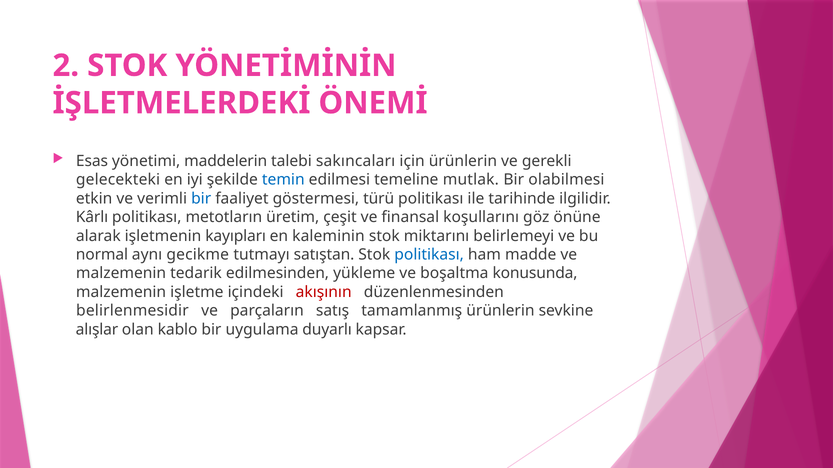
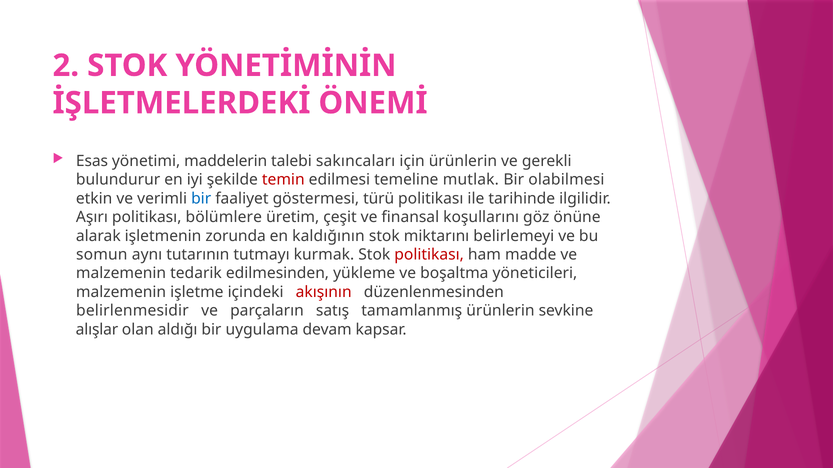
gelecekteki: gelecekteki -> bulundurur
temin colour: blue -> red
Kârlı: Kârlı -> Aşırı
metotların: metotların -> bölümlere
kayıpları: kayıpları -> zorunda
kaleminin: kaleminin -> kaldığının
normal: normal -> somun
gecikme: gecikme -> tutarının
satıştan: satıştan -> kurmak
politikası at (429, 255) colour: blue -> red
konusunda: konusunda -> yöneticileri
kablo: kablo -> aldığı
duyarlı: duyarlı -> devam
